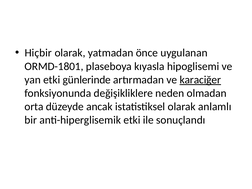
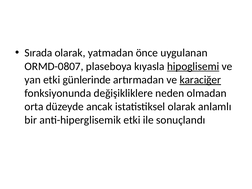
Hiçbir: Hiçbir -> Sırada
ORMD-1801: ORMD-1801 -> ORMD-0807
hipoglisemi underline: none -> present
